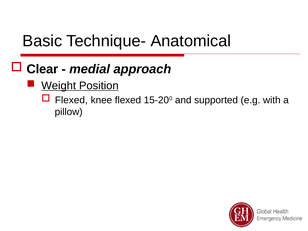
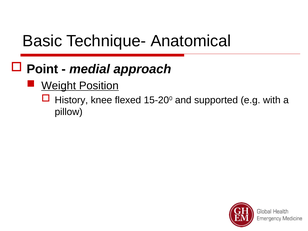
Clear: Clear -> Point
Flexed at (71, 100): Flexed -> History
